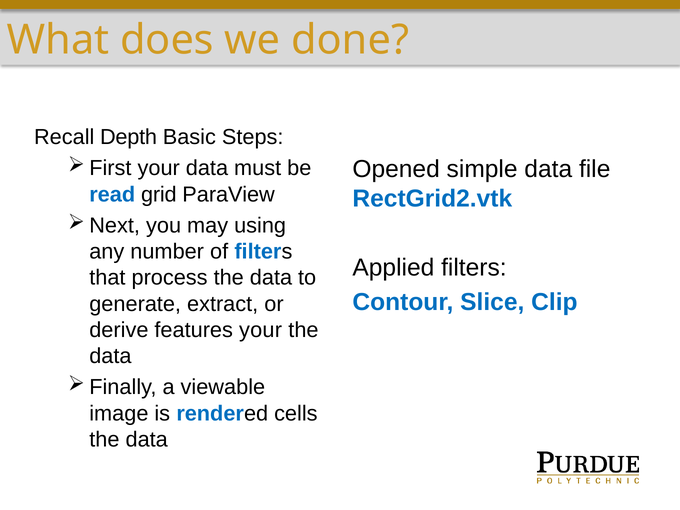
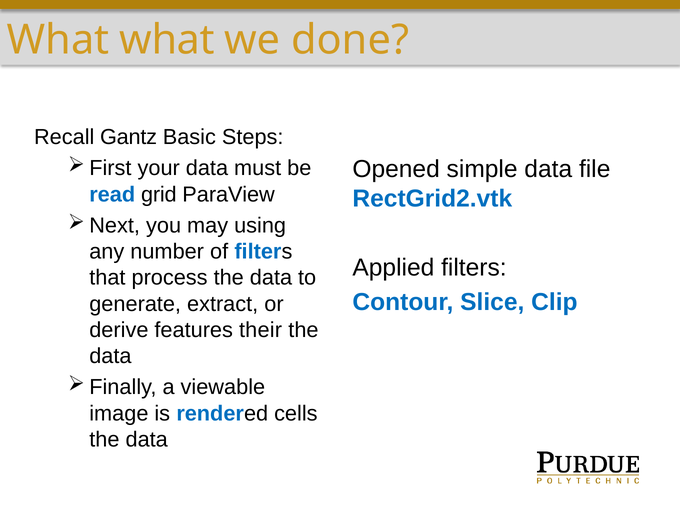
What does: does -> what
Depth: Depth -> Gantz
features your: your -> their
